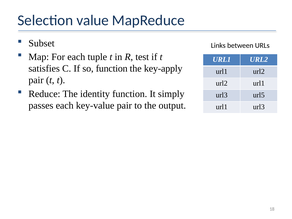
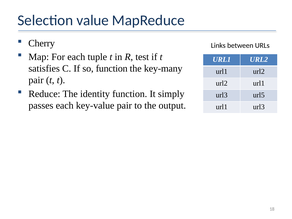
Subset: Subset -> Cherry
key-apply: key-apply -> key-many
